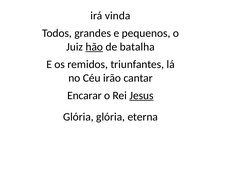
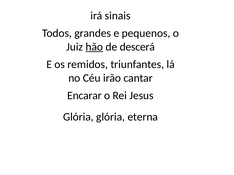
vinda: vinda -> sinais
batalha: batalha -> descerá
Jesus underline: present -> none
